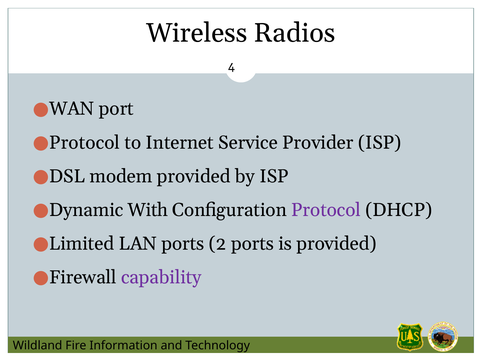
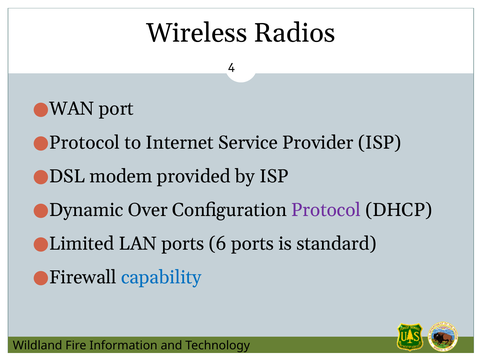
With: With -> Over
2: 2 -> 6
is provided: provided -> standard
capability colour: purple -> blue
